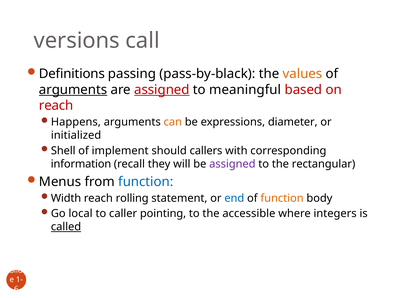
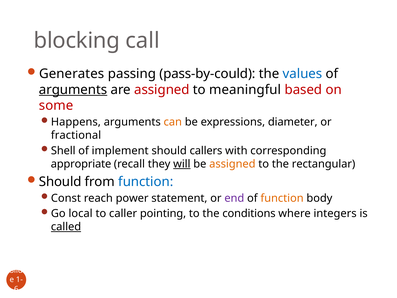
versions: versions -> blocking
Definitions: Definitions -> Generates
pass-by-black: pass-by-black -> pass-by-could
values colour: orange -> blue
assigned at (162, 90) underline: present -> none
reach at (56, 105): reach -> some
initialized: initialized -> fractional
information: information -> appropriate
will underline: none -> present
assigned at (232, 164) colour: purple -> orange
Menus at (60, 182): Menus -> Should
Width: Width -> Const
rolling: rolling -> power
end colour: blue -> purple
accessible: accessible -> conditions
